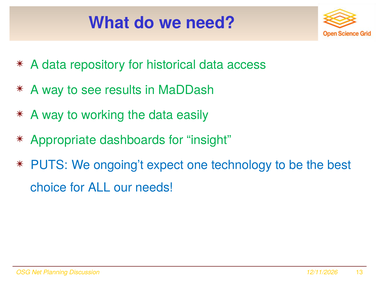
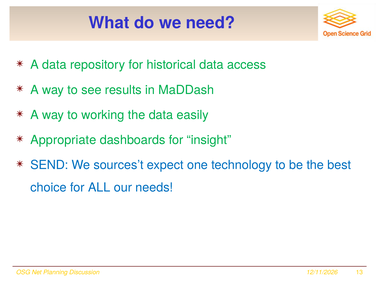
PUTS: PUTS -> SEND
ongoing’t: ongoing’t -> sources’t
